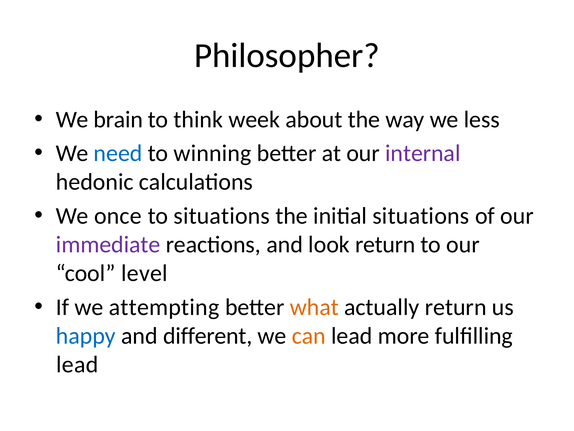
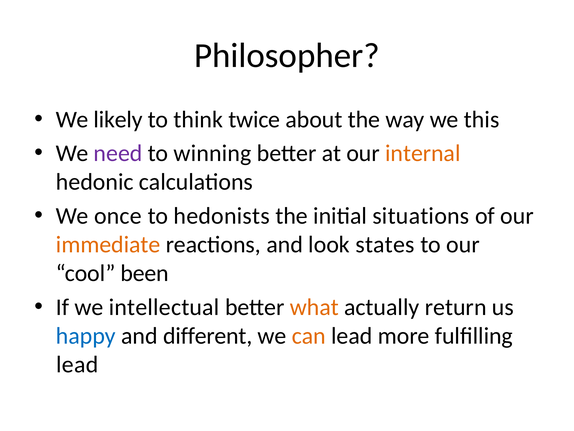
brain: brain -> likely
week: week -> twice
less: less -> this
need colour: blue -> purple
internal colour: purple -> orange
to situations: situations -> hedonists
immediate colour: purple -> orange
look return: return -> states
level: level -> been
attempting: attempting -> intellectual
